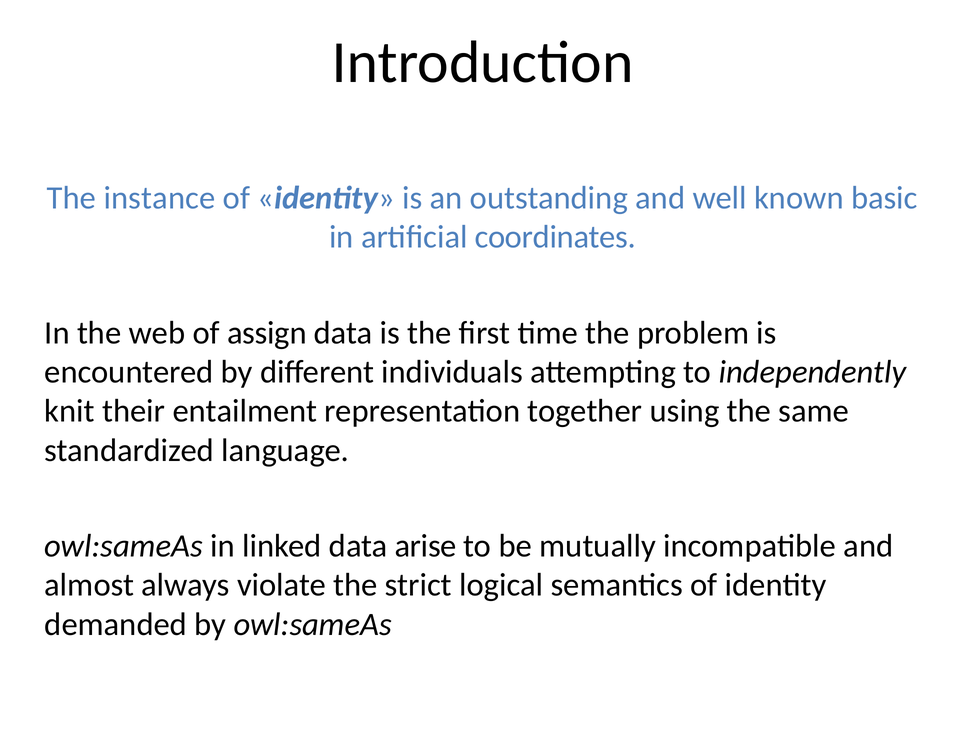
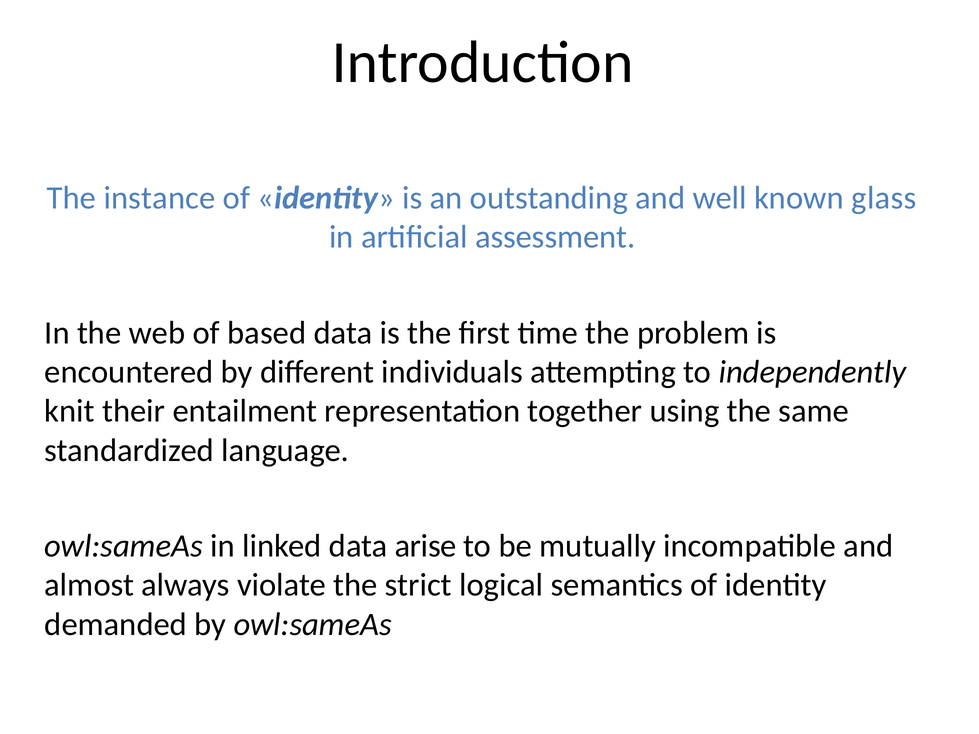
basic: basic -> glass
coordinates: coordinates -> assessment
assign: assign -> based
